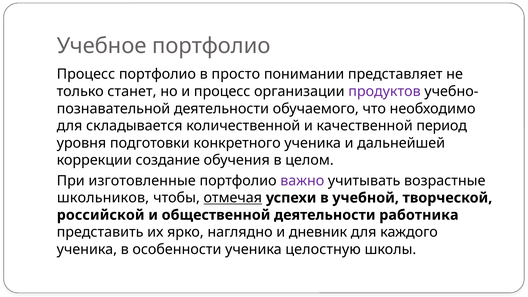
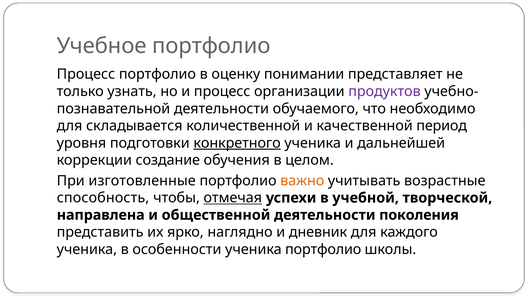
просто: просто -> оценку
станет: станет -> узнать
конкретного underline: none -> present
важно colour: purple -> orange
школьников: школьников -> способность
российской: российской -> направлена
работника: работника -> поколения
ученика целостную: целостную -> портфолио
